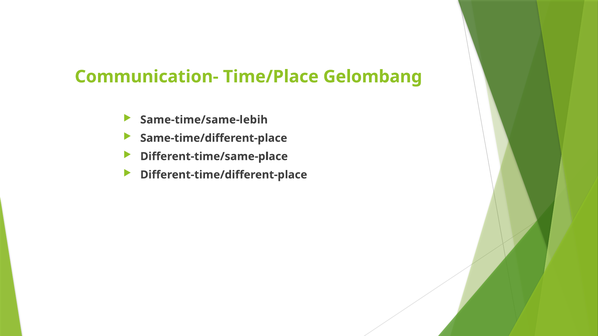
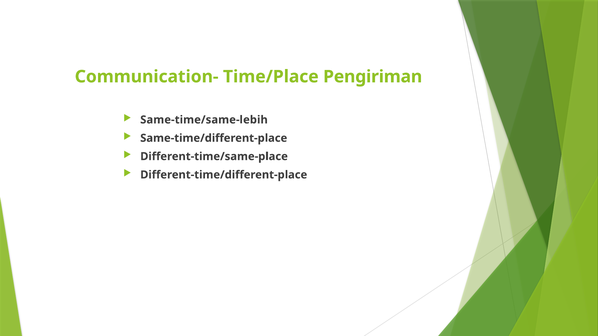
Gelombang: Gelombang -> Pengiriman
